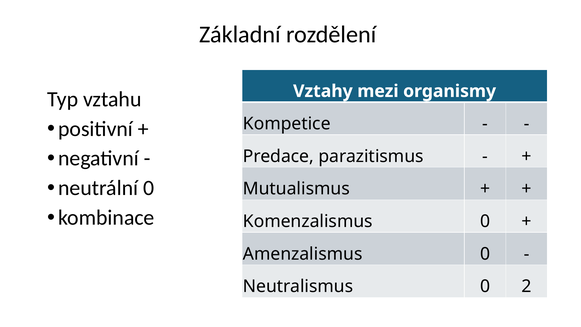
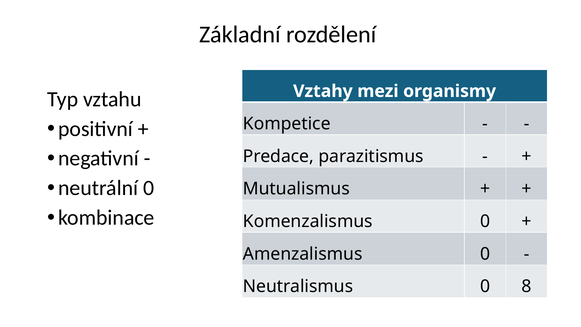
2: 2 -> 8
